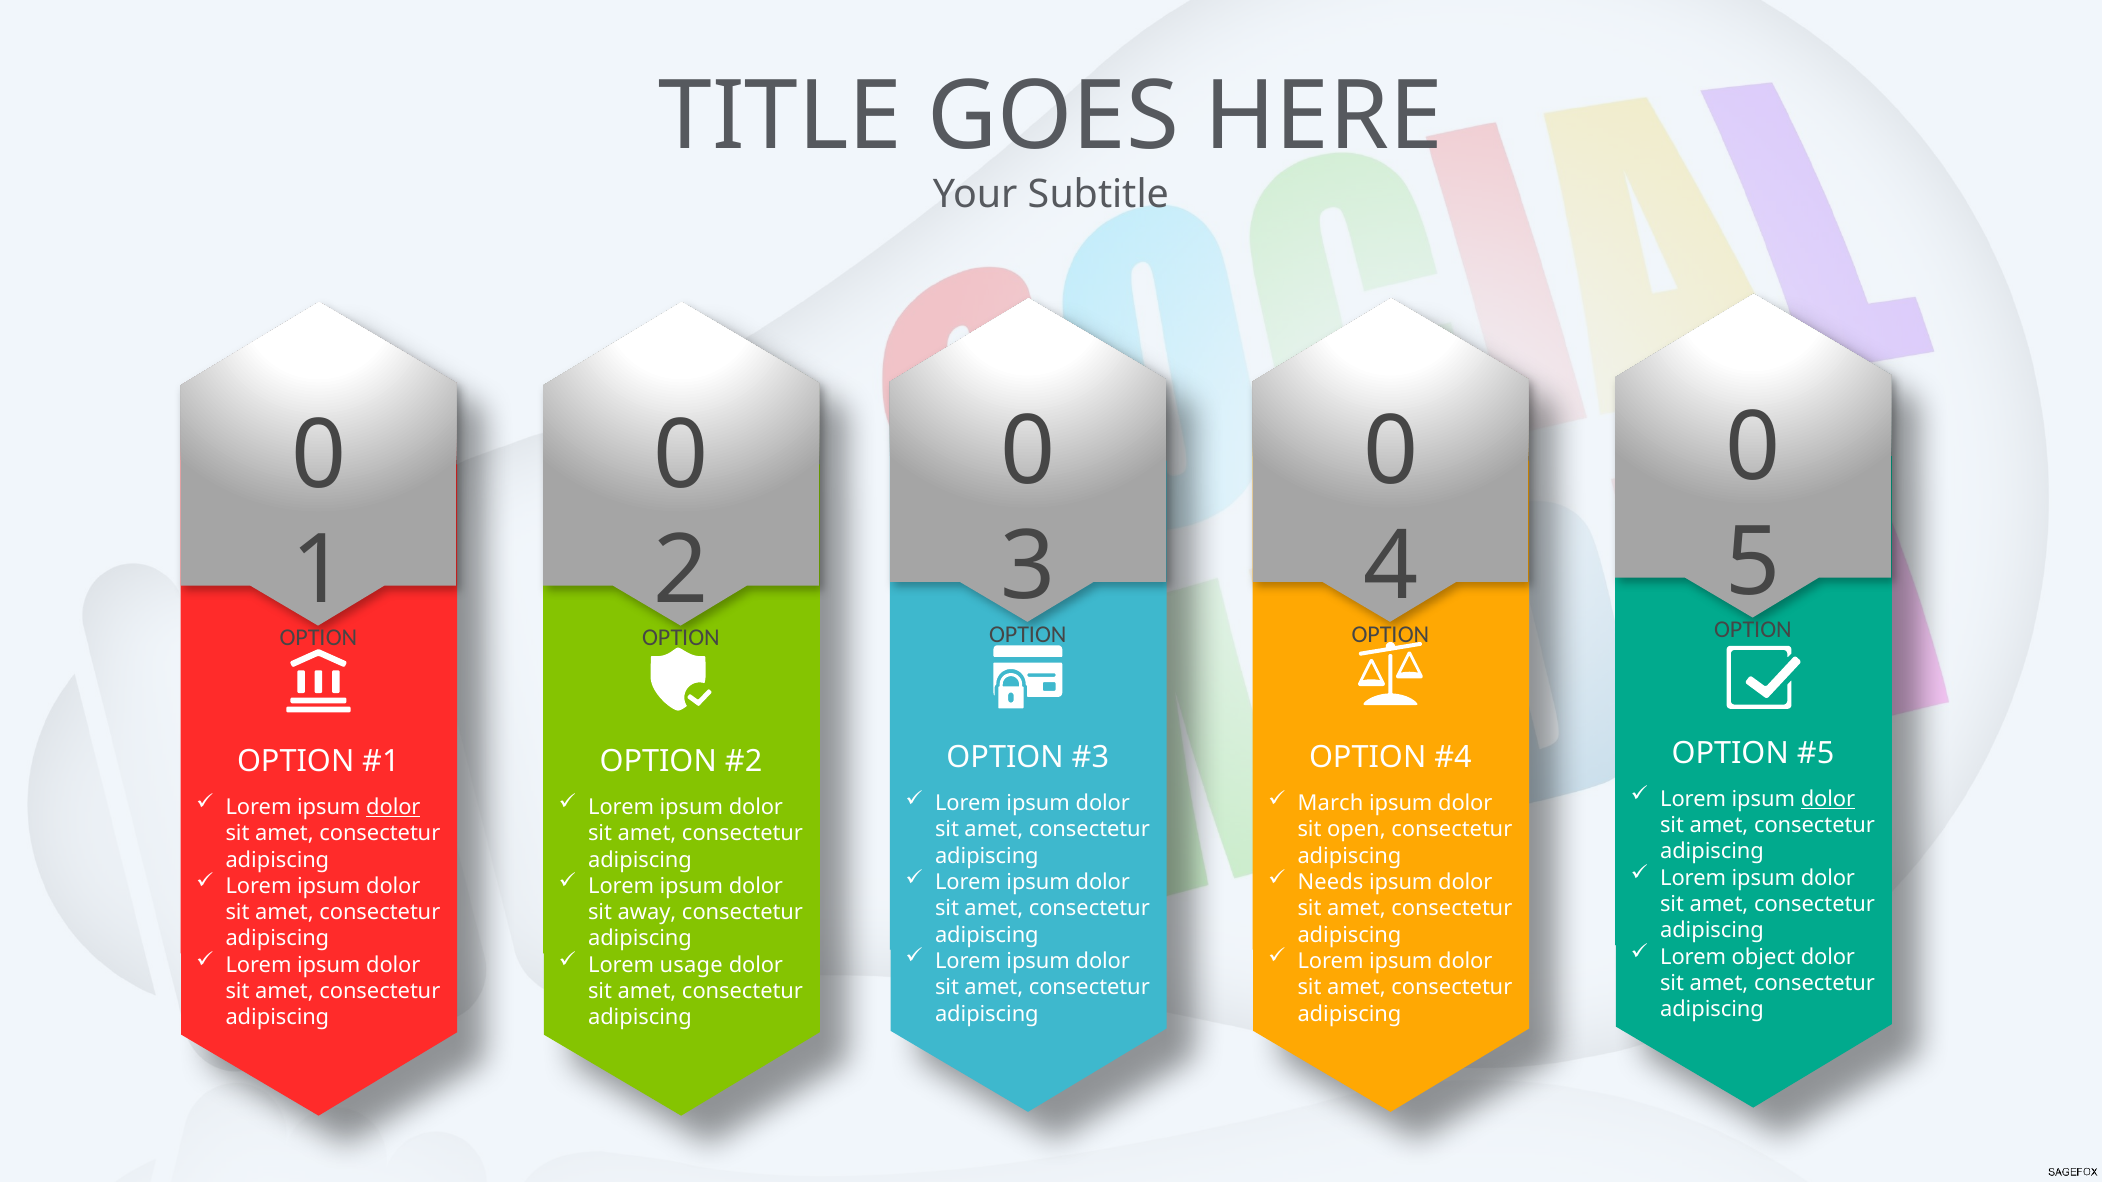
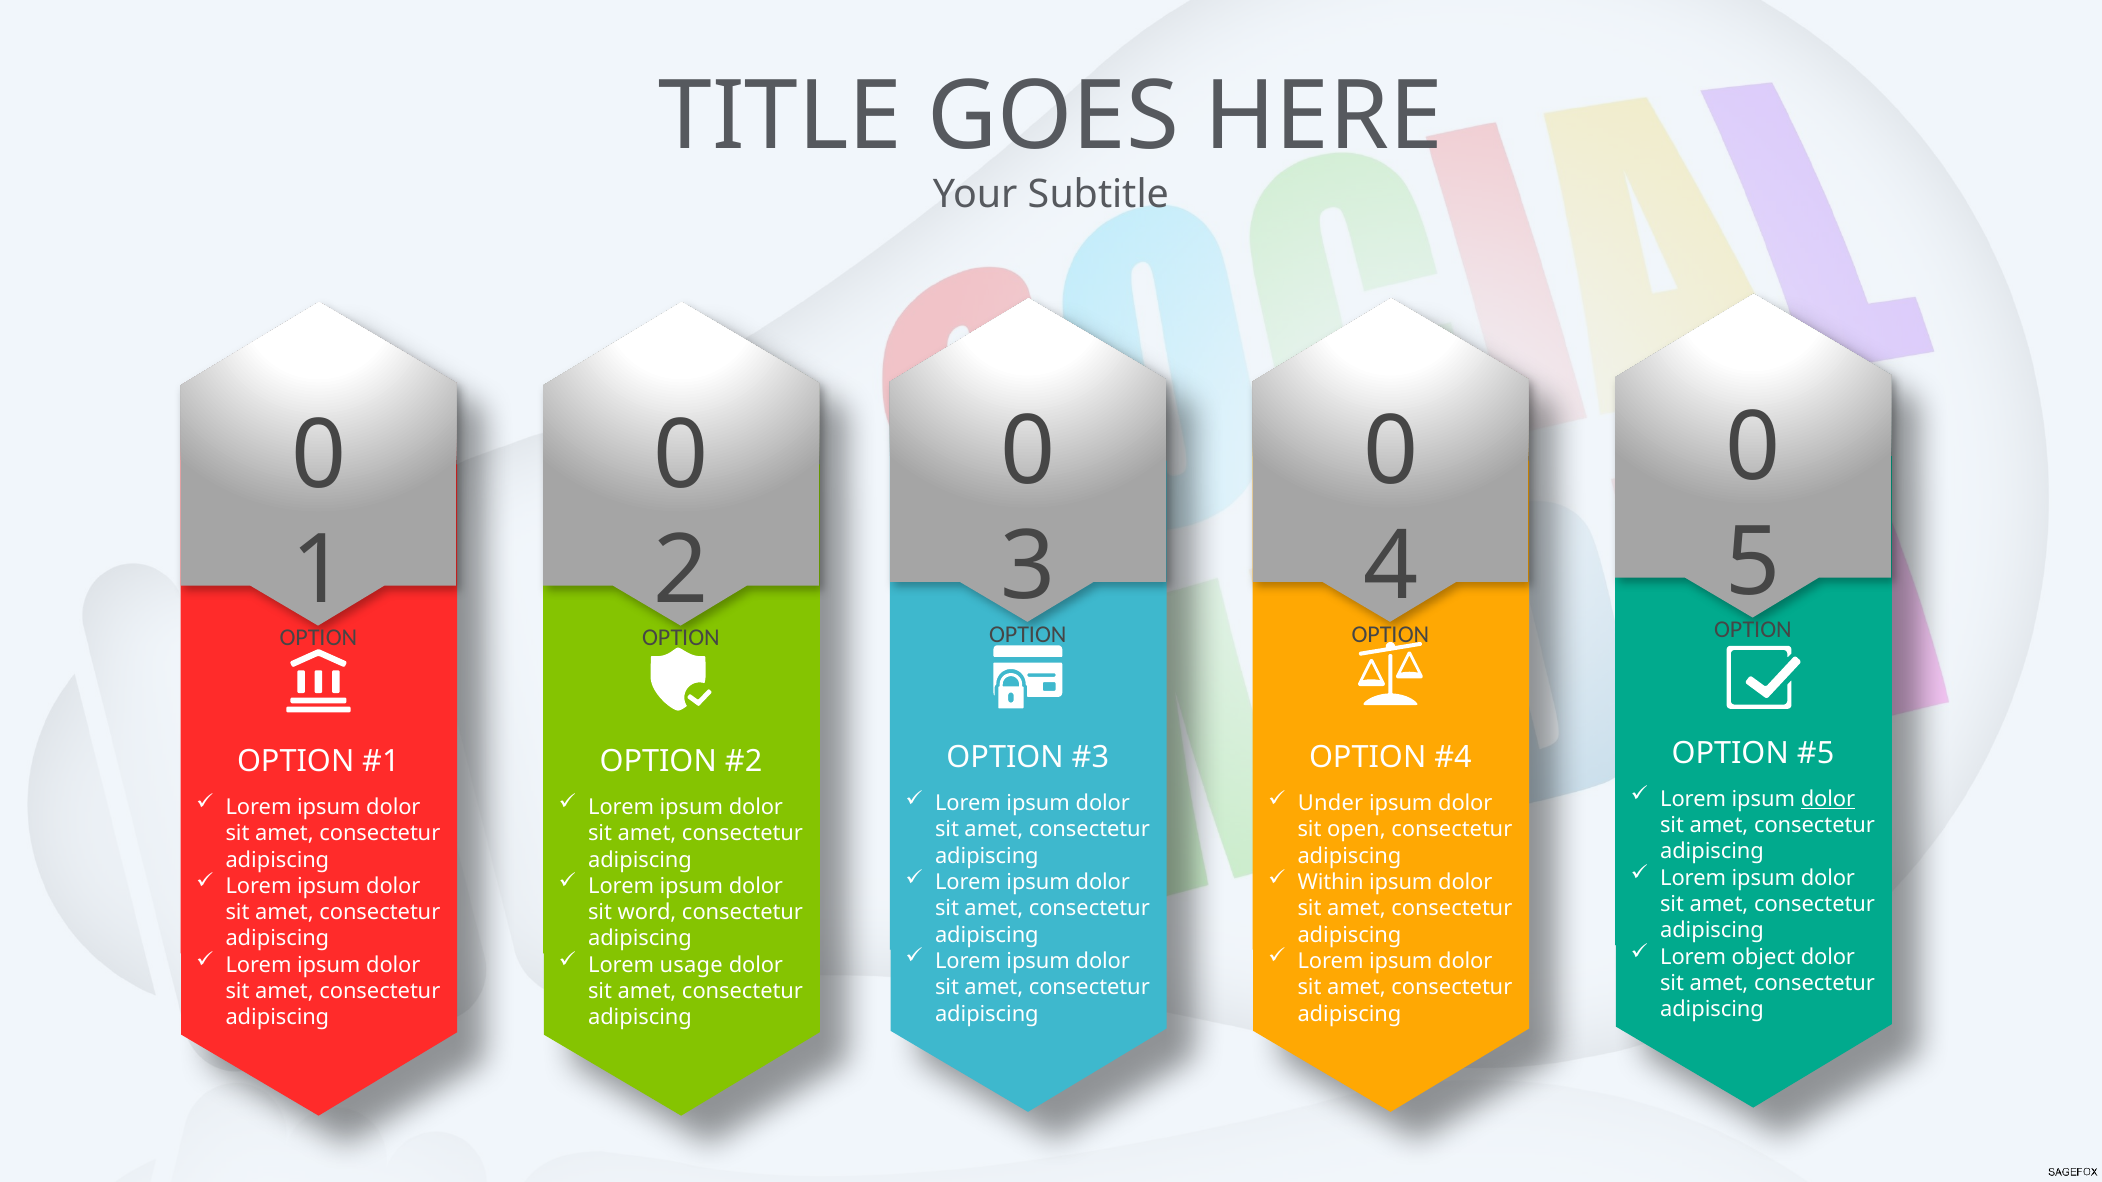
March: March -> Under
dolor at (393, 807) underline: present -> none
Needs: Needs -> Within
away: away -> word
